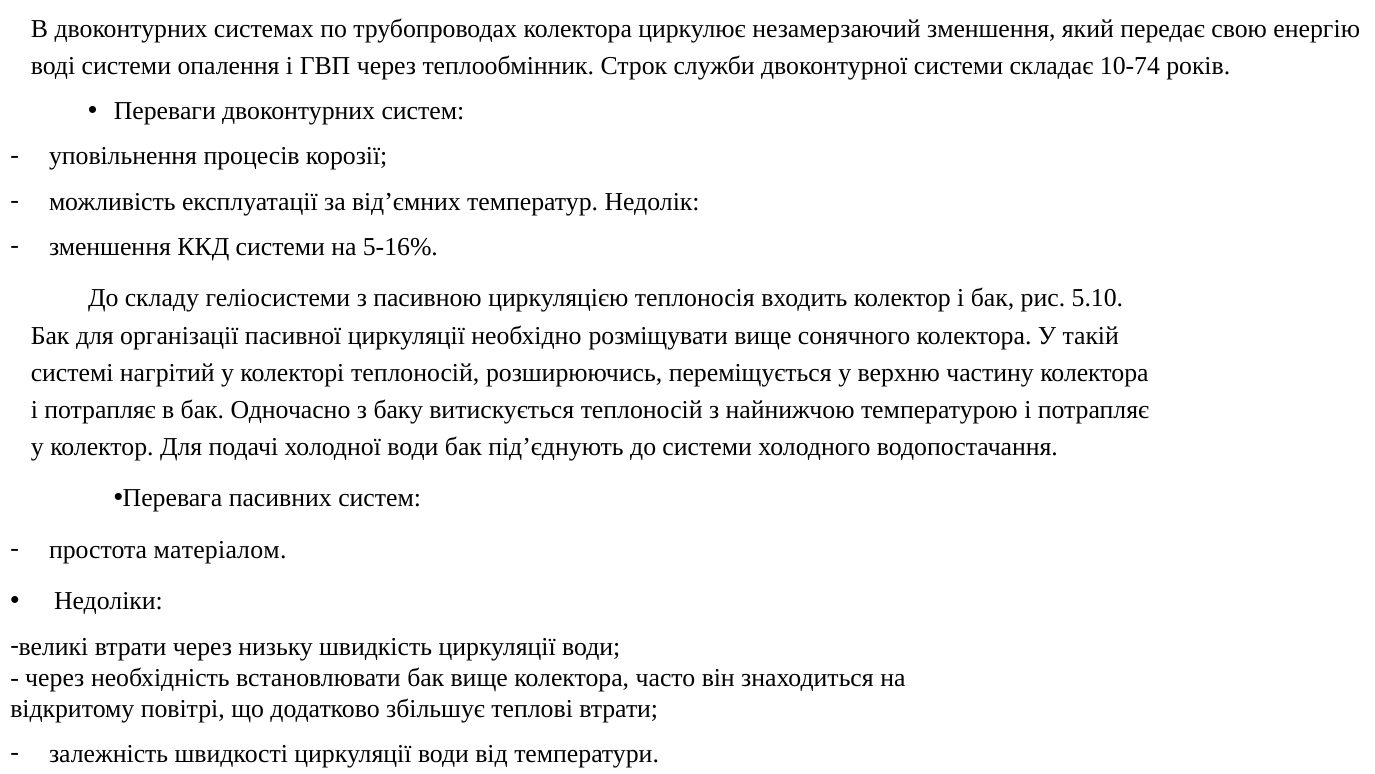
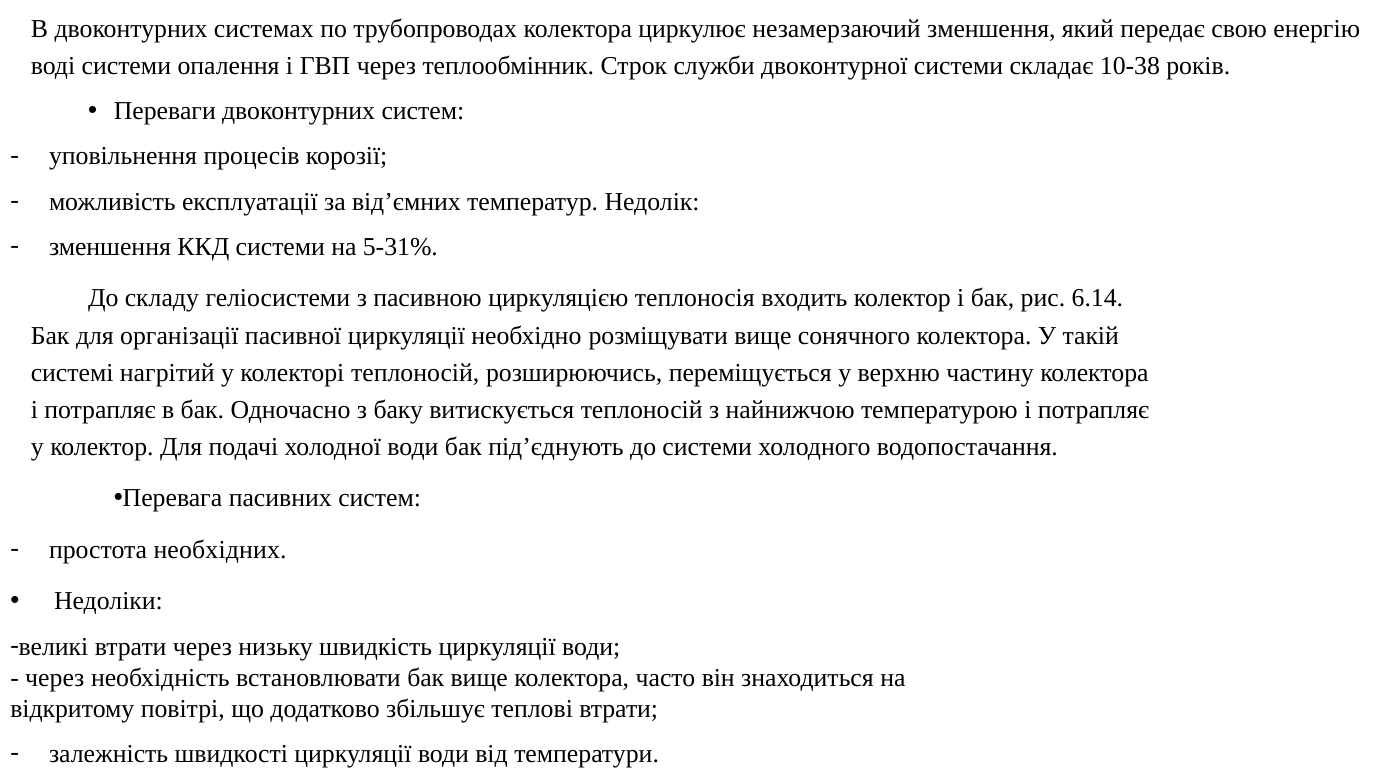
10-74: 10-74 -> 10-38
5-16%: 5-16% -> 5-31%
5.10: 5.10 -> 6.14
матеріалом: матеріалом -> необхідних
